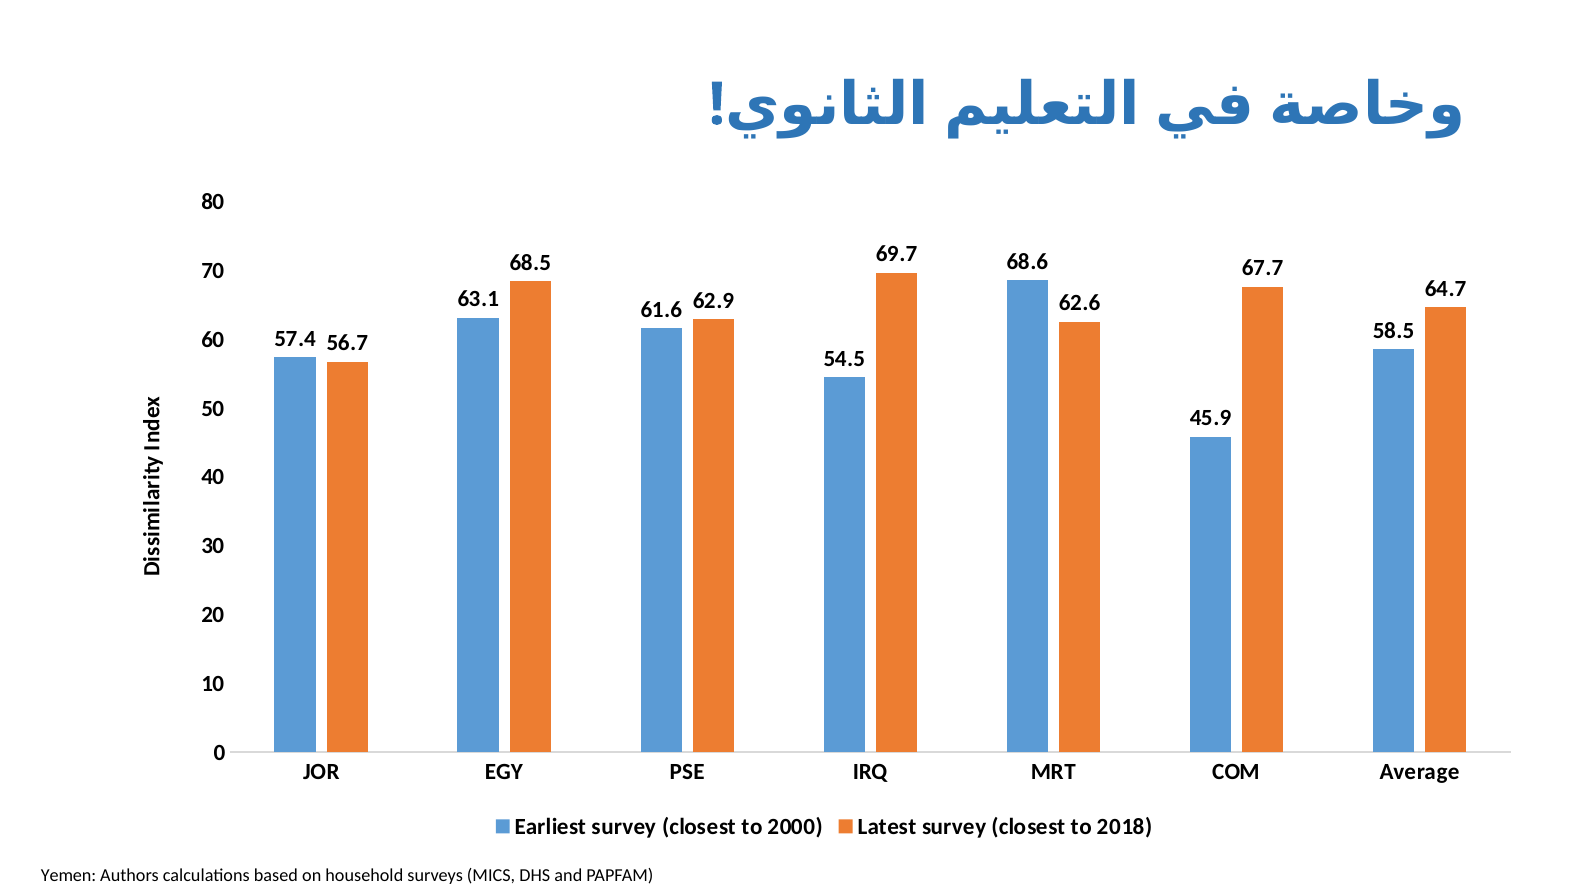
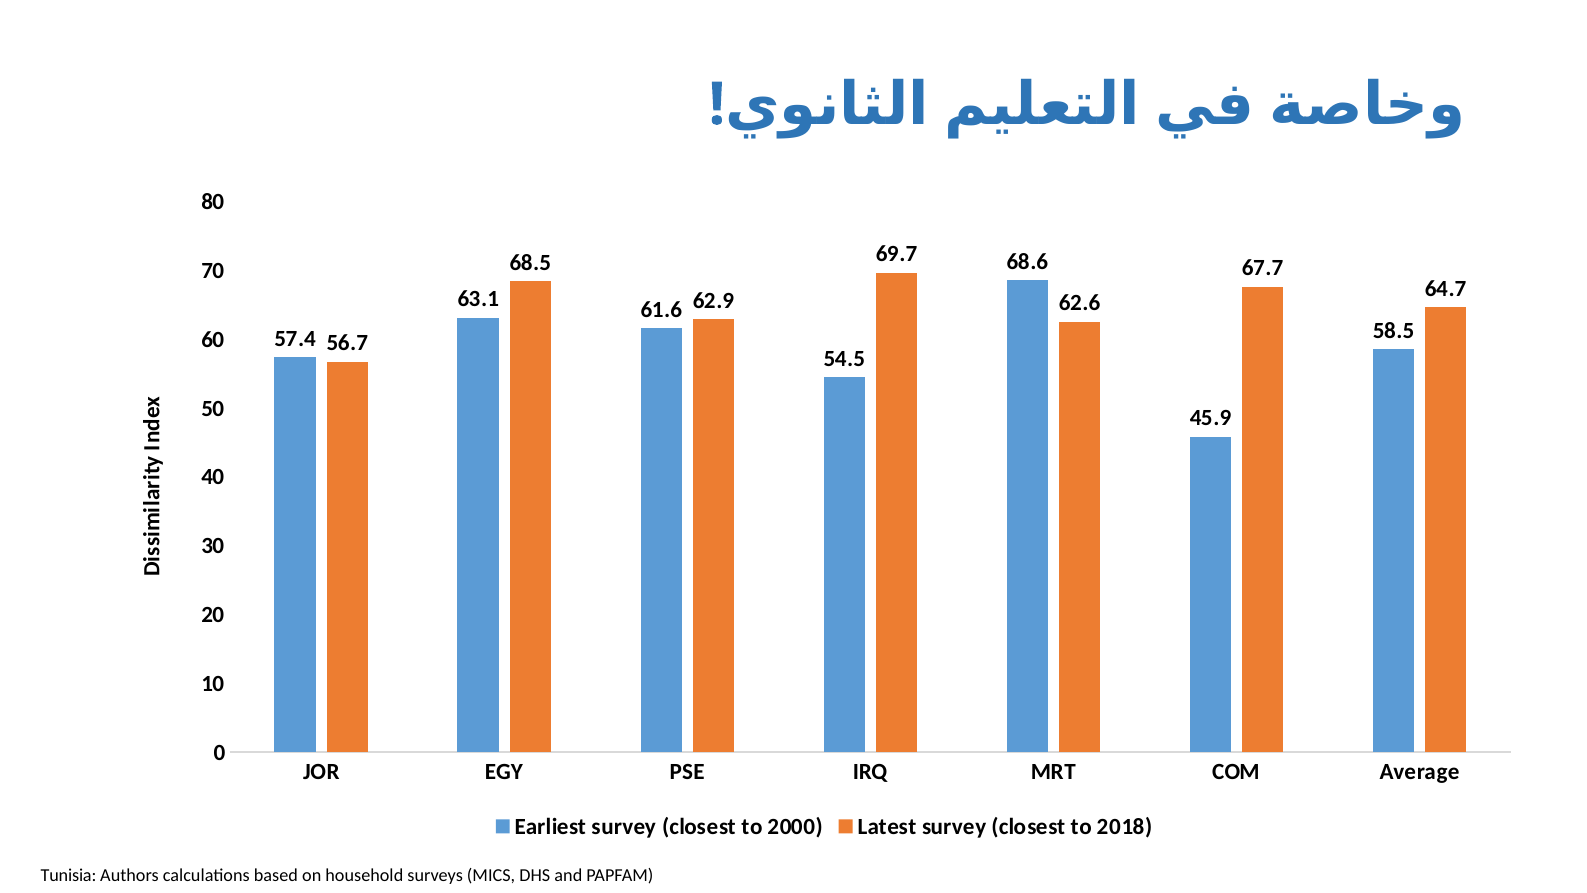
Yemen: Yemen -> Tunisia
